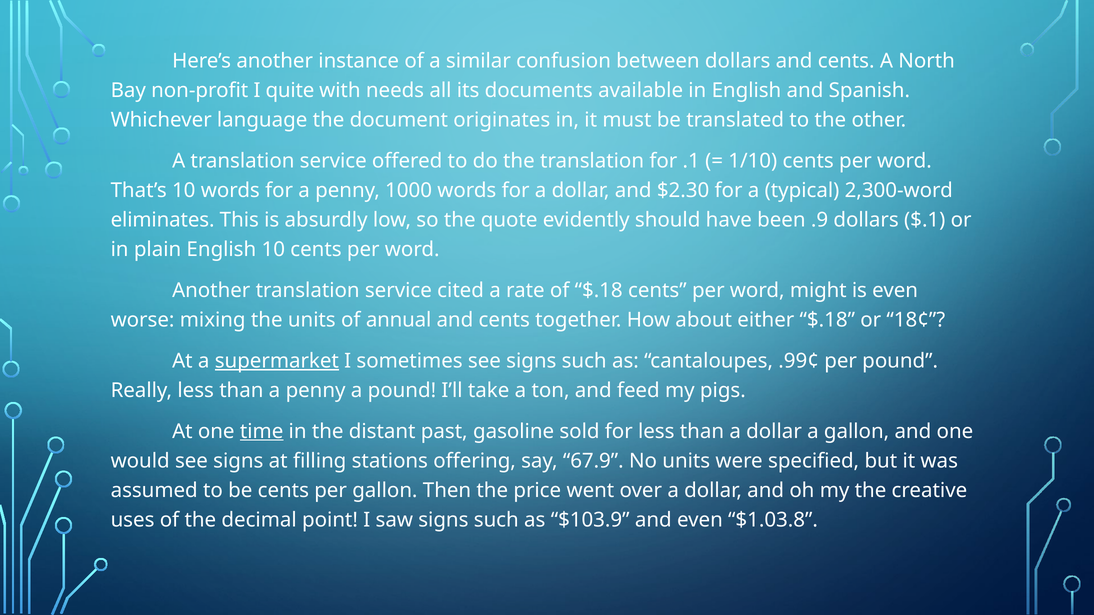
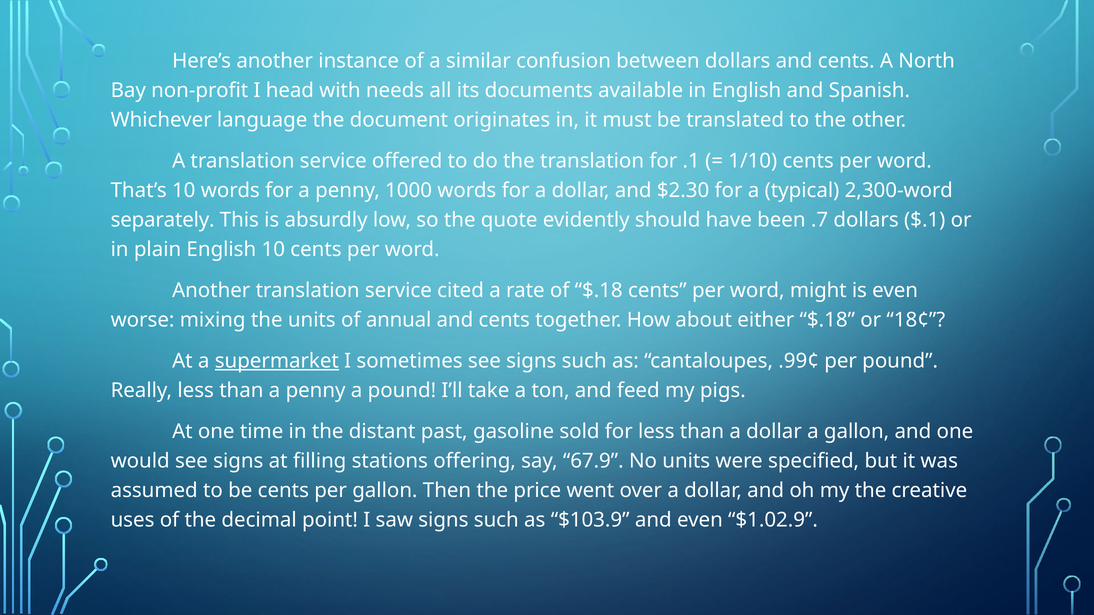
quite: quite -> head
eliminates: eliminates -> separately
.9: .9 -> .7
time underline: present -> none
$1.03.8: $1.03.8 -> $1.02.9
